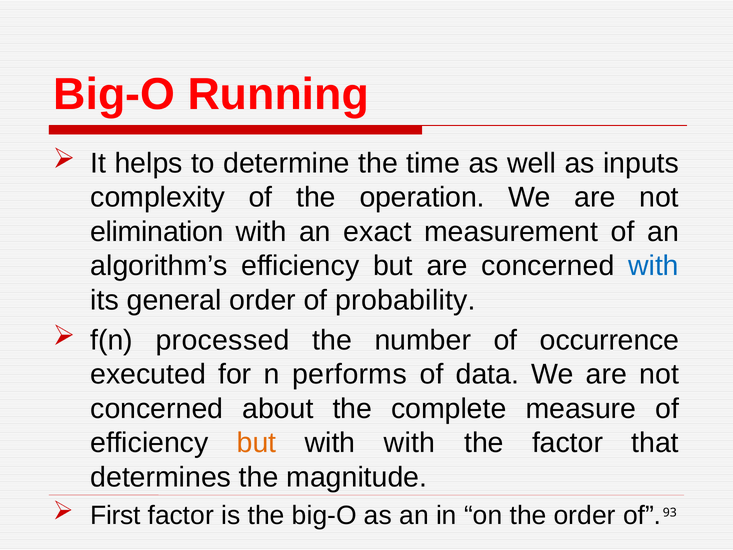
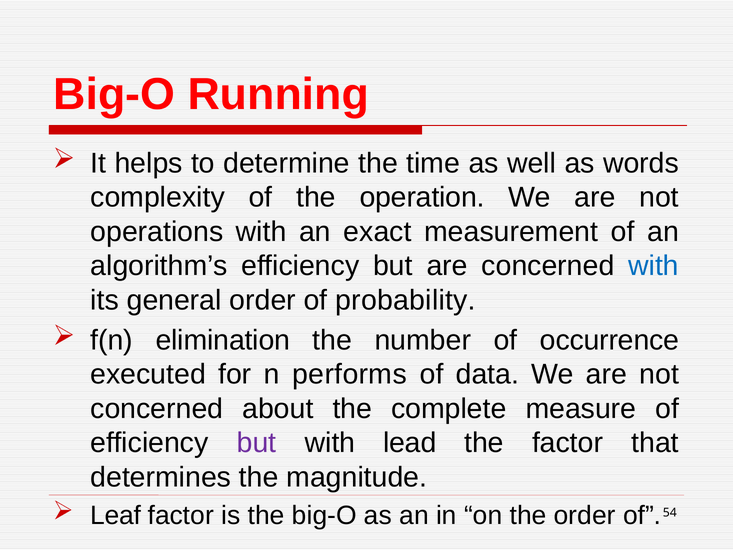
inputs: inputs -> words
elimination: elimination -> operations
processed: processed -> elimination
but at (257, 443) colour: orange -> purple
with with: with -> lead
First: First -> Leaf
93: 93 -> 54
